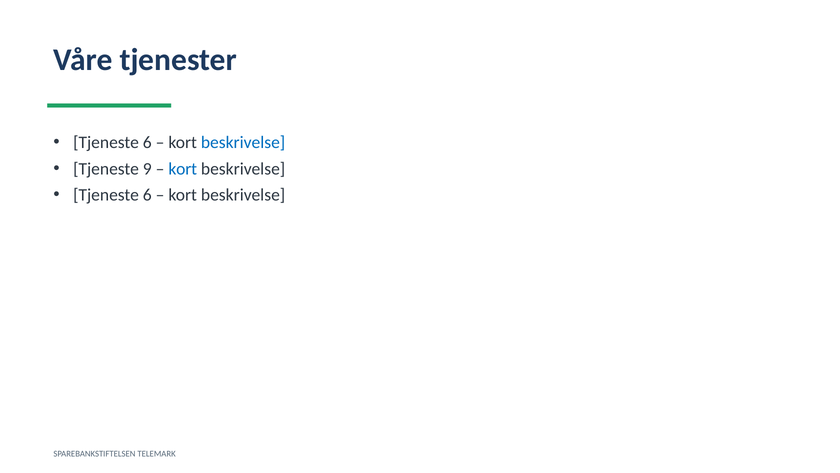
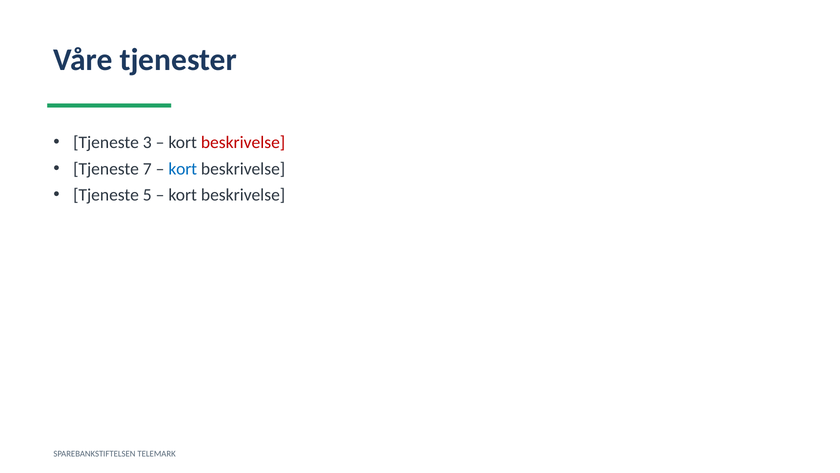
6 at (147, 142): 6 -> 3
beskrivelse at (243, 142) colour: blue -> red
9: 9 -> 7
6 at (147, 195): 6 -> 5
